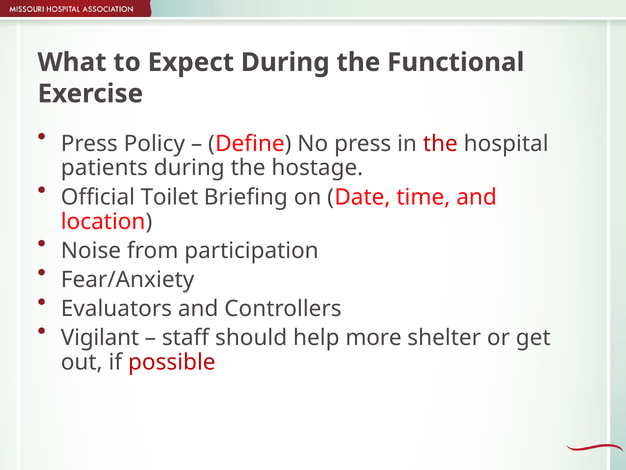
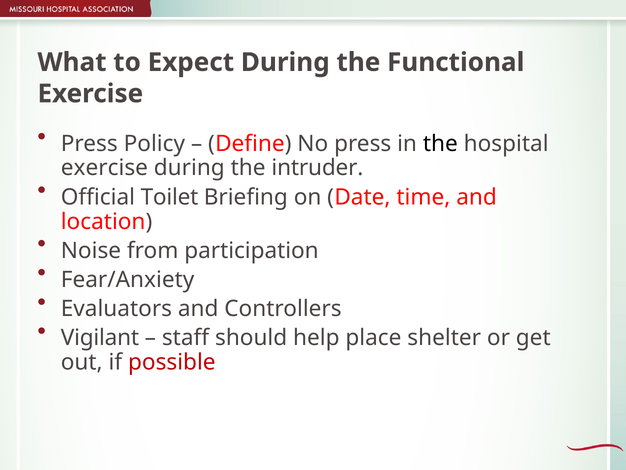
the at (440, 143) colour: red -> black
patients at (104, 168): patients -> exercise
hostage: hostage -> intruder
more: more -> place
